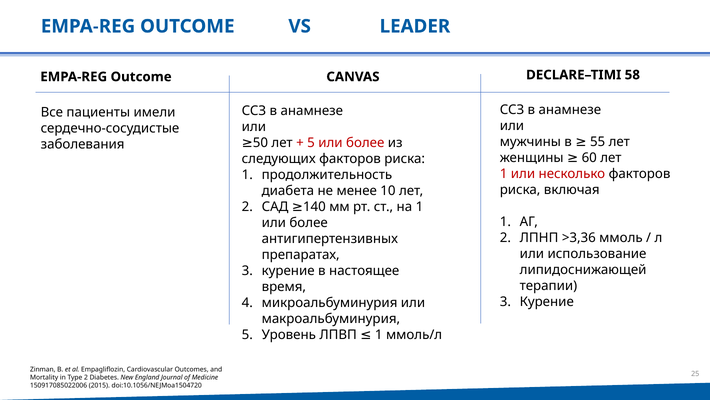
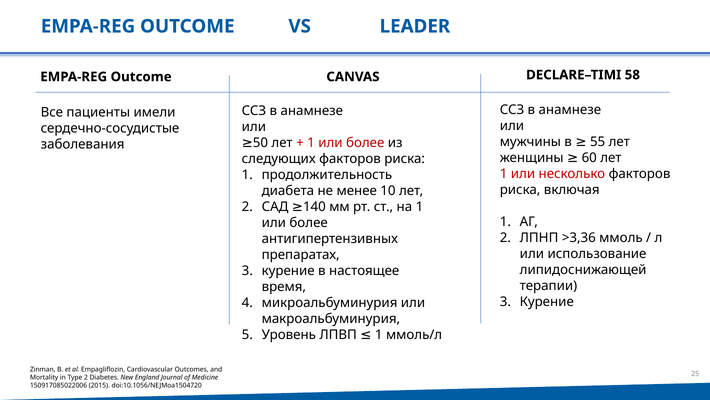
5 at (311, 143): 5 -> 1
